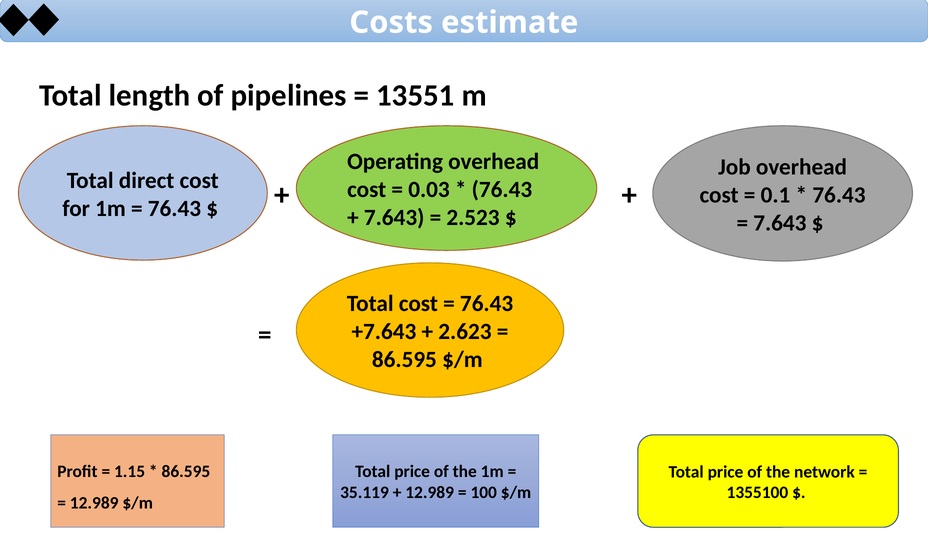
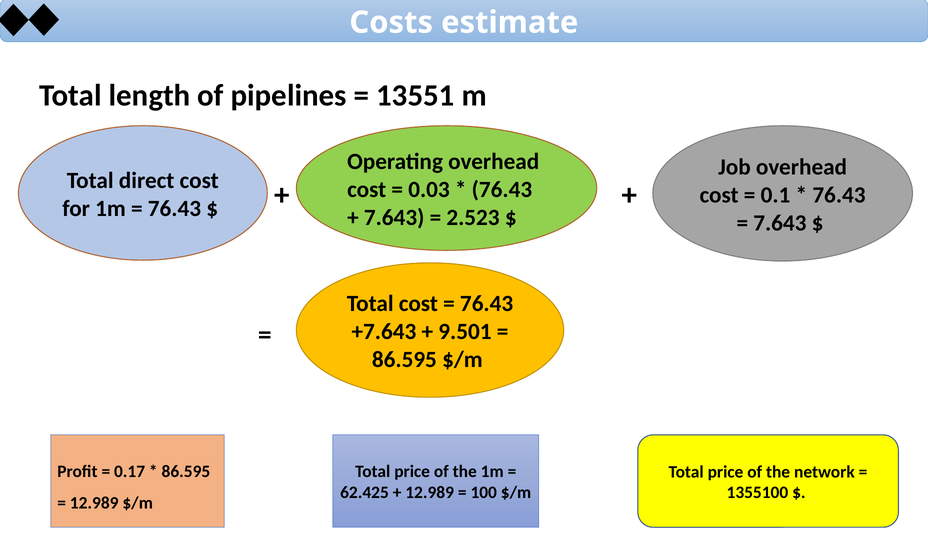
2.623: 2.623 -> 9.501
1.15: 1.15 -> 0.17
35.119: 35.119 -> 62.425
